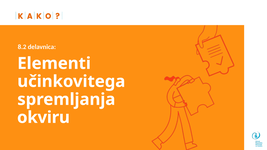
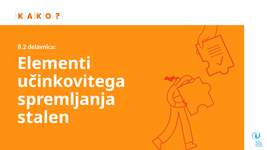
okviru: okviru -> stalen
